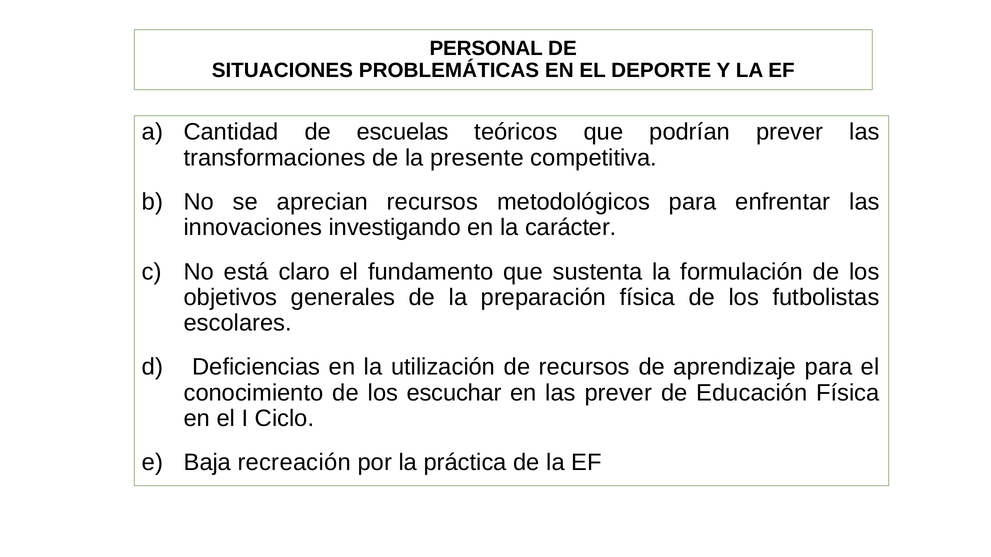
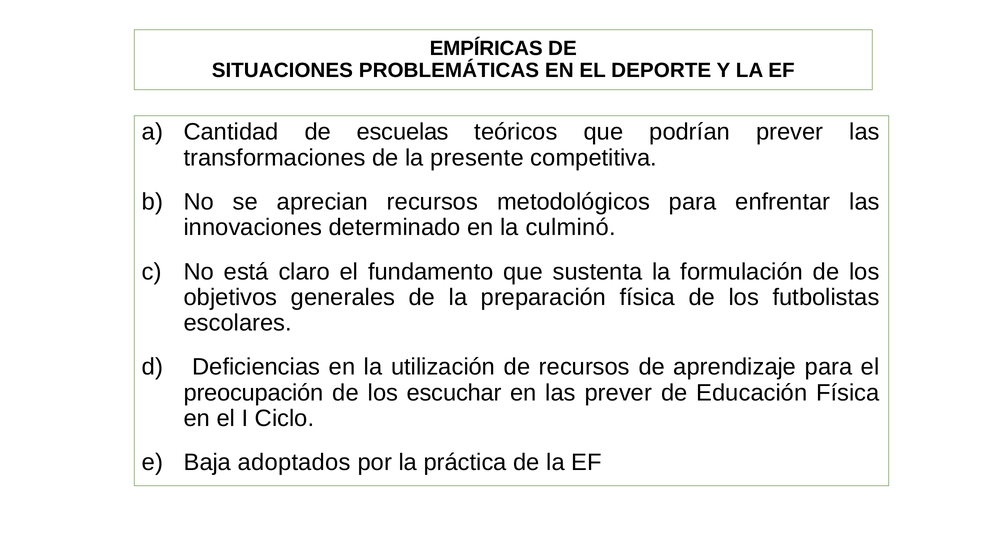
PERSONAL: PERSONAL -> EMPÍRICAS
investigando: investigando -> determinado
carácter: carácter -> culminó
conocimiento: conocimiento -> preocupación
recreación: recreación -> adoptados
